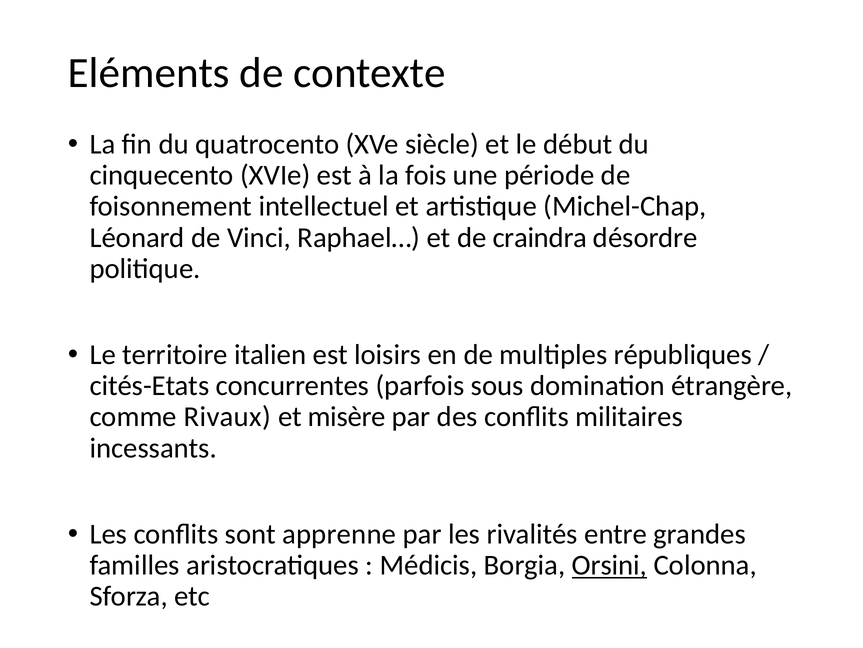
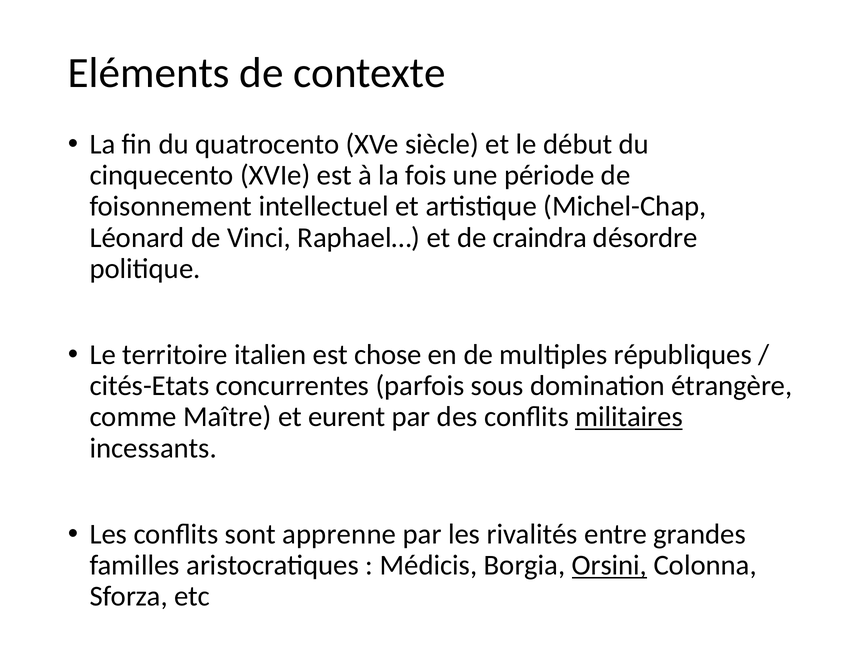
loisirs: loisirs -> chose
Rivaux: Rivaux -> Maître
misère: misère -> eurent
militaires underline: none -> present
